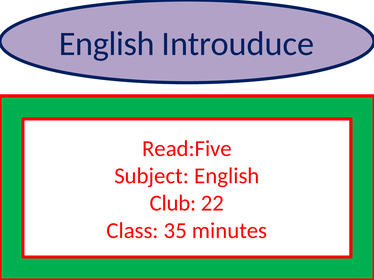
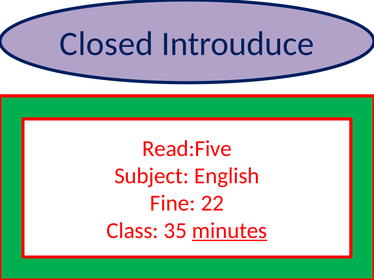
English at (107, 44): English -> Closed
Club: Club -> Fine
minutes underline: none -> present
